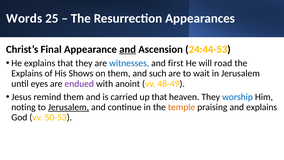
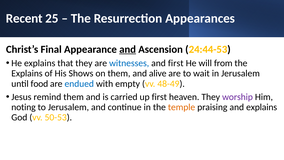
Words: Words -> Recent
road: road -> from
such: such -> alive
eyes: eyes -> food
endued colour: purple -> blue
anoint: anoint -> empty
up that: that -> first
worship colour: blue -> purple
Jerusalem at (68, 107) underline: present -> none
